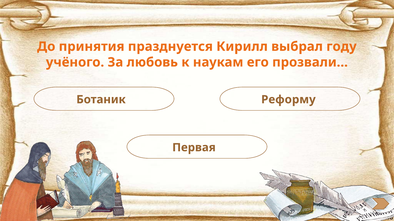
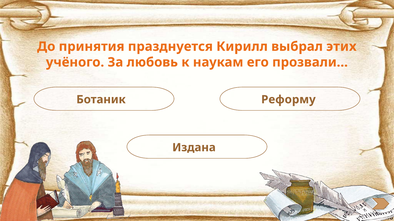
году: году -> этих
Первая: Первая -> Издана
